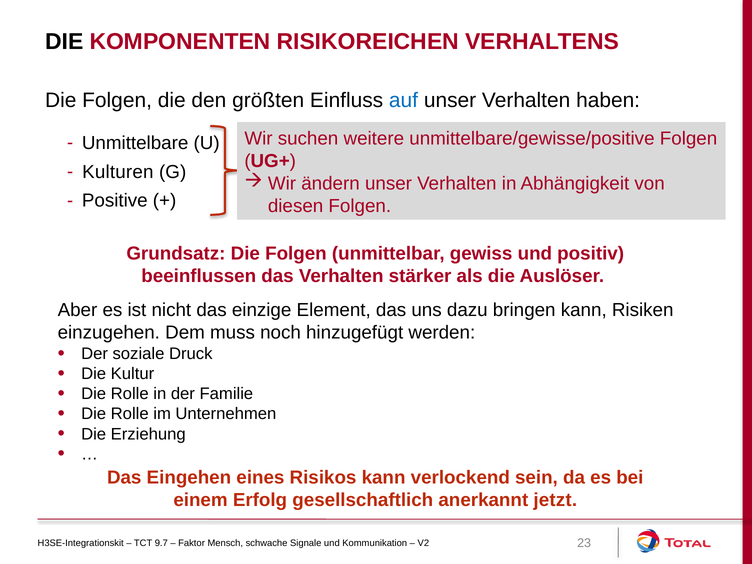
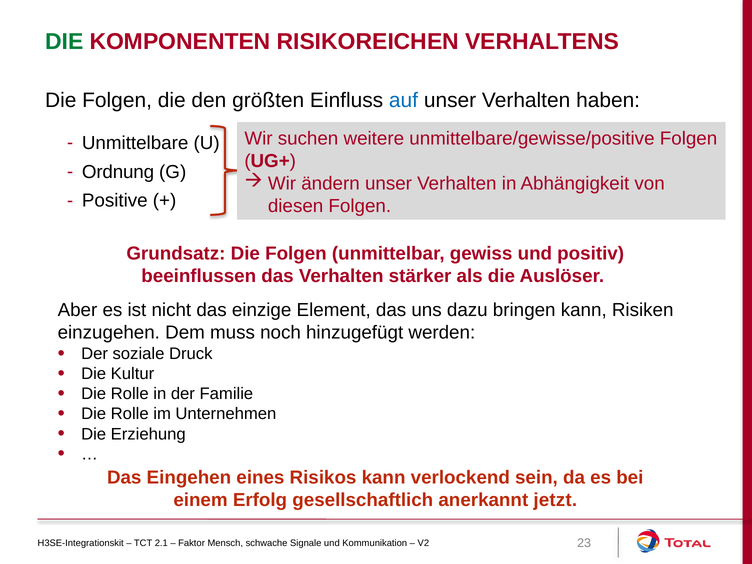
DIE at (64, 42) colour: black -> green
Kulturen: Kulturen -> Ordnung
9.7: 9.7 -> 2.1
